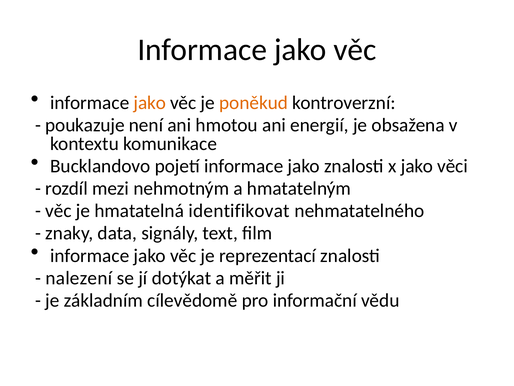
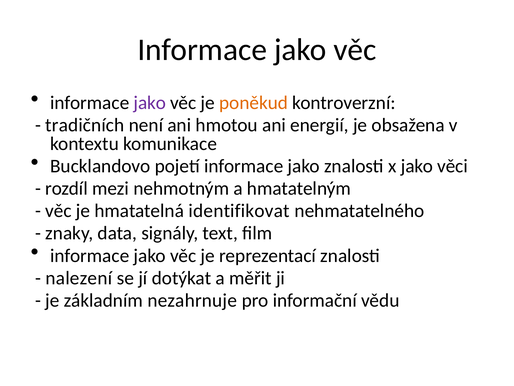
jako at (150, 103) colour: orange -> purple
poukazuje: poukazuje -> tradičních
cílevědomě: cílevědomě -> nezahrnuje
